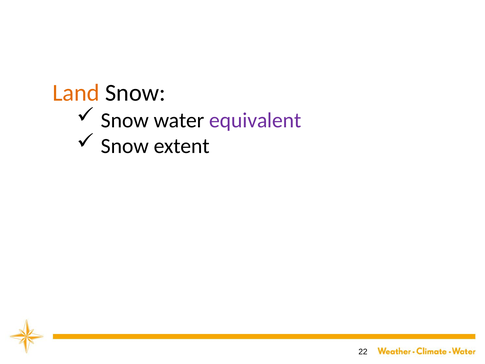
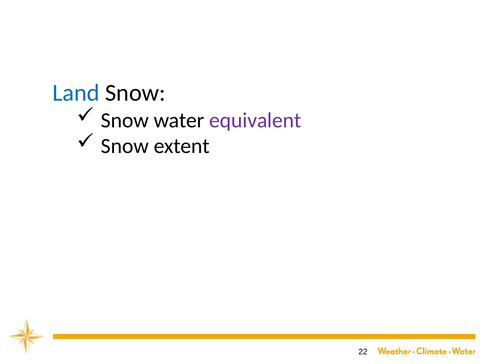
Land colour: orange -> blue
